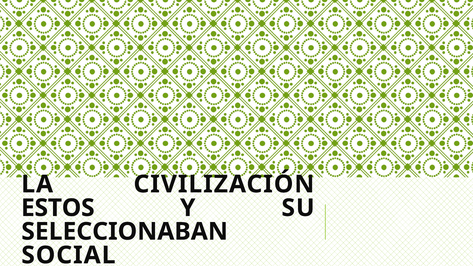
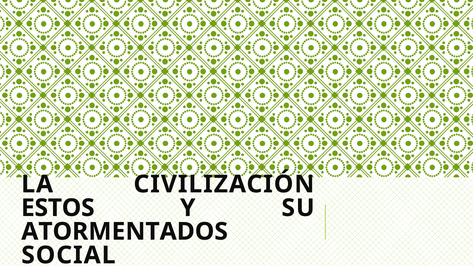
SELECCIONABAN: SELECCIONABAN -> ATORMENTADOS
